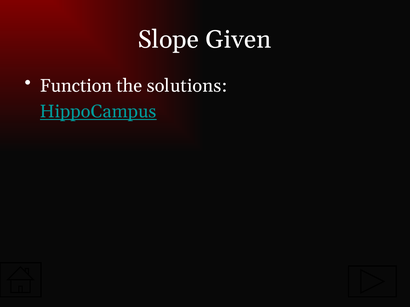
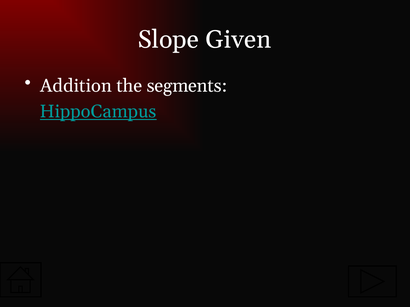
Function: Function -> Addition
solutions: solutions -> segments
